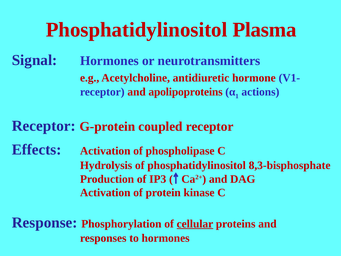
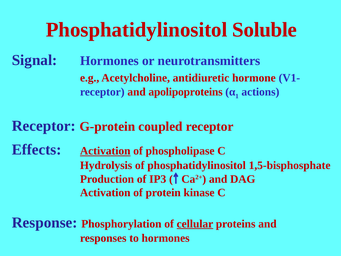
Plasma: Plasma -> Soluble
Activation at (105, 151) underline: none -> present
8,3-bisphosphate: 8,3-bisphosphate -> 1,5-bisphosphate
